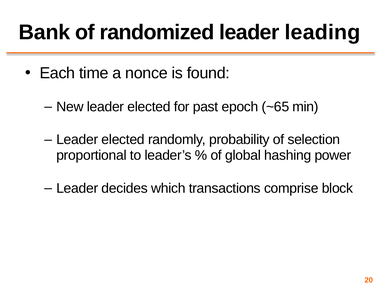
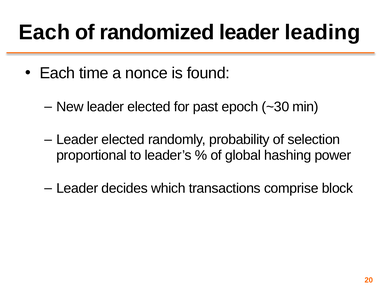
Bank at (44, 32): Bank -> Each
~65: ~65 -> ~30
